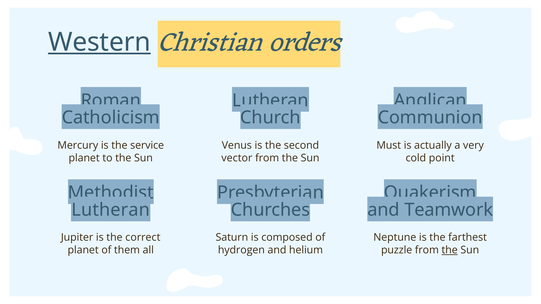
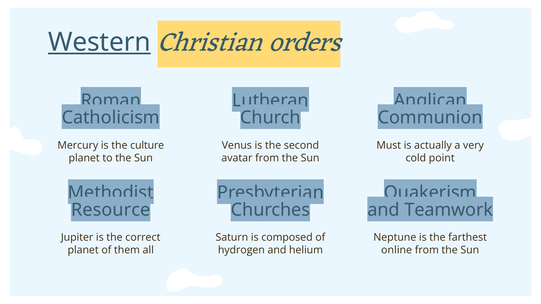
service: service -> culture
vector: vector -> avatar
Lutheran at (111, 210): Lutheran -> Resource
puzzle: puzzle -> online
the at (450, 250) underline: present -> none
